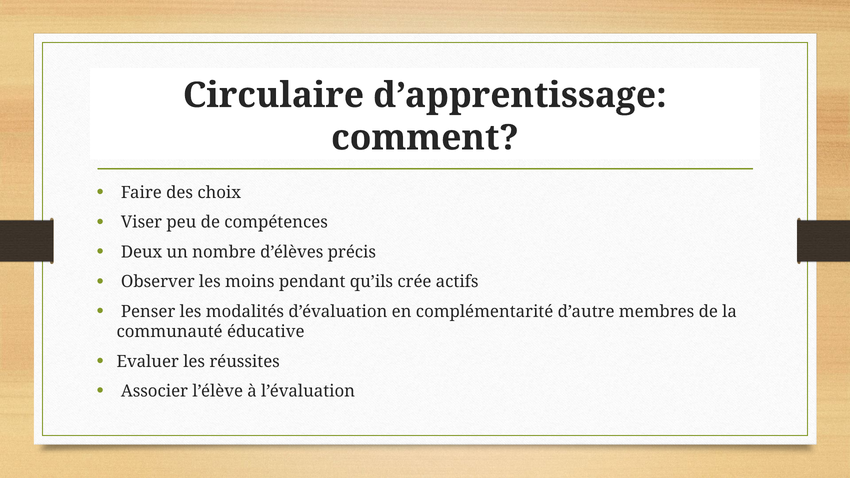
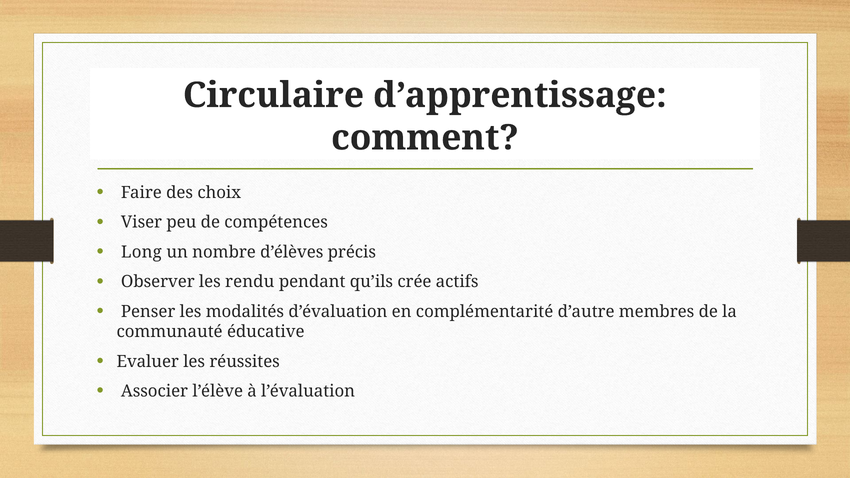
Deux: Deux -> Long
moins: moins -> rendu
